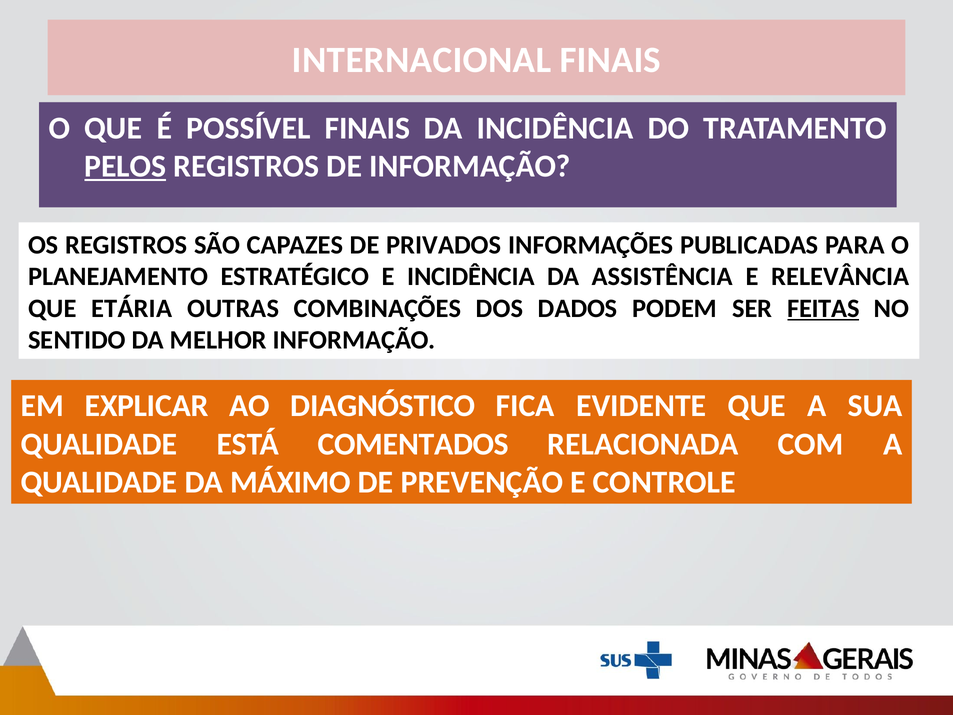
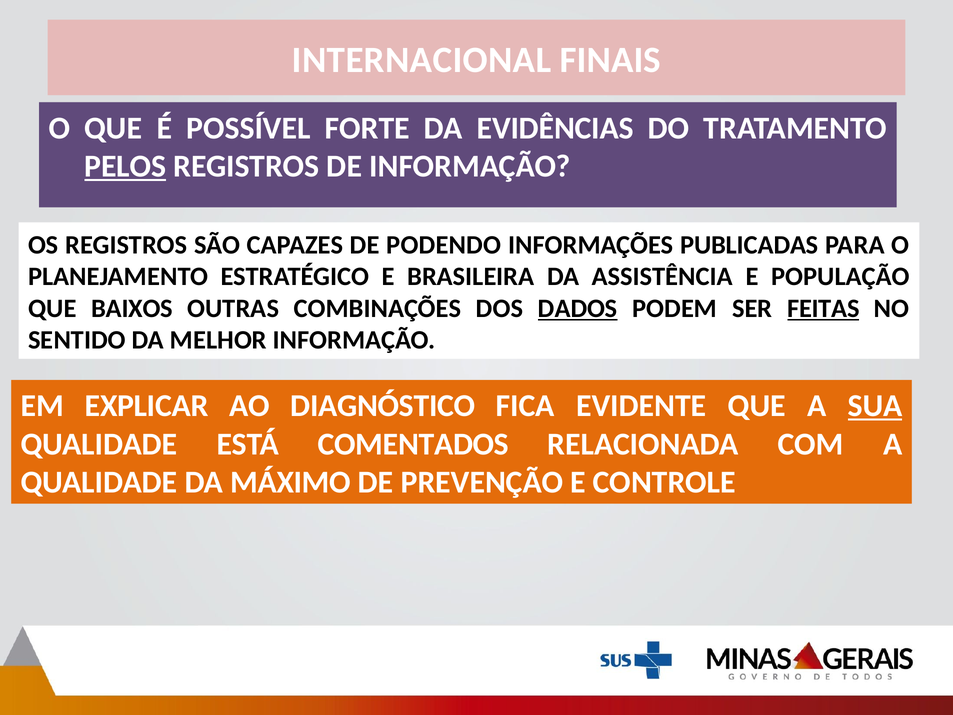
POSSÍVEL FINAIS: FINAIS -> FORTE
DA INCIDÊNCIA: INCIDÊNCIA -> EVIDÊNCIAS
PRIVADOS: PRIVADOS -> PODENDO
E INCIDÊNCIA: INCIDÊNCIA -> BRASILEIRA
RELEVÂNCIA: RELEVÂNCIA -> POPULAÇÃO
ETÁRIA: ETÁRIA -> BAIXOS
DADOS underline: none -> present
SUA underline: none -> present
